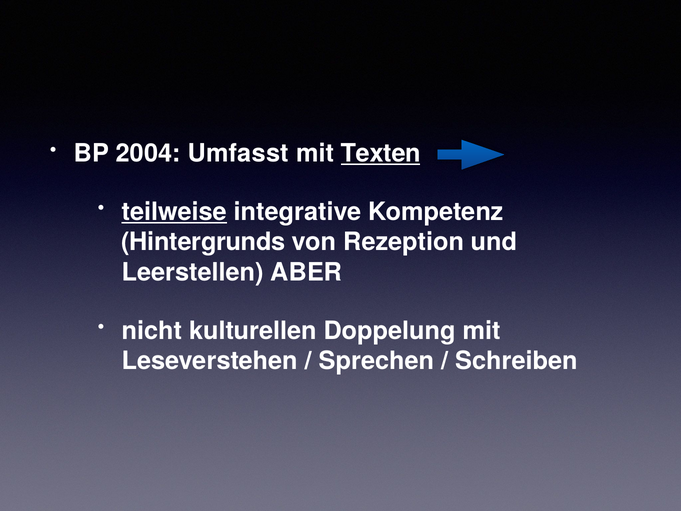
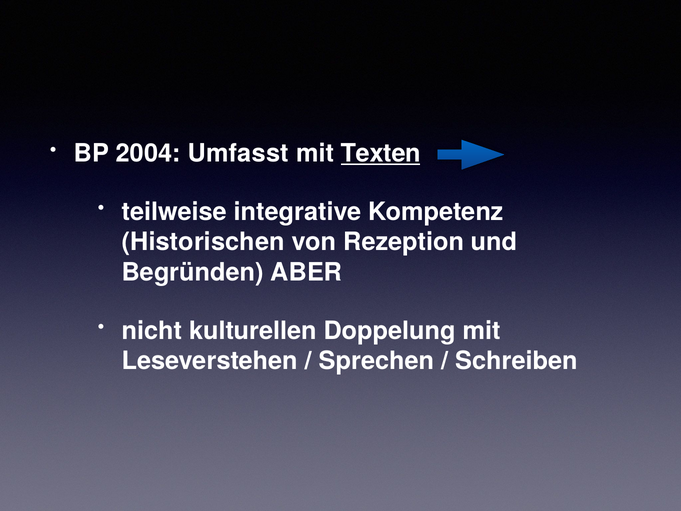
teilweise underline: present -> none
Hintergrunds: Hintergrunds -> Historischen
Leerstellen: Leerstellen -> Begründen
